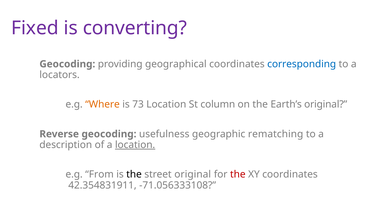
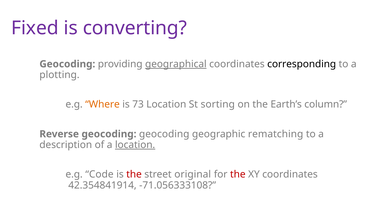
geographical underline: none -> present
corresponding colour: blue -> black
locators: locators -> plotting
column: column -> sorting
Earth’s original: original -> column
geocoding usefulness: usefulness -> geocoding
From: From -> Code
the at (134, 175) colour: black -> red
42.354831911: 42.354831911 -> 42.354841914
